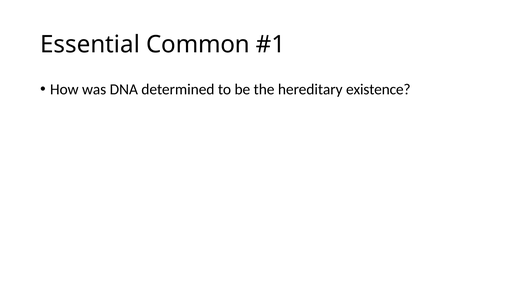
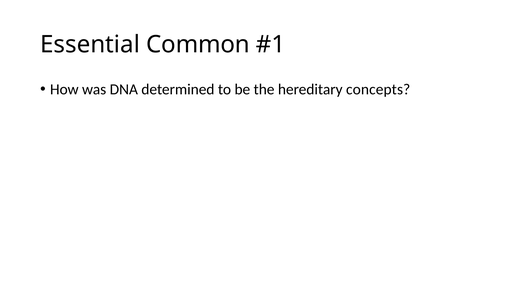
existence: existence -> concepts
